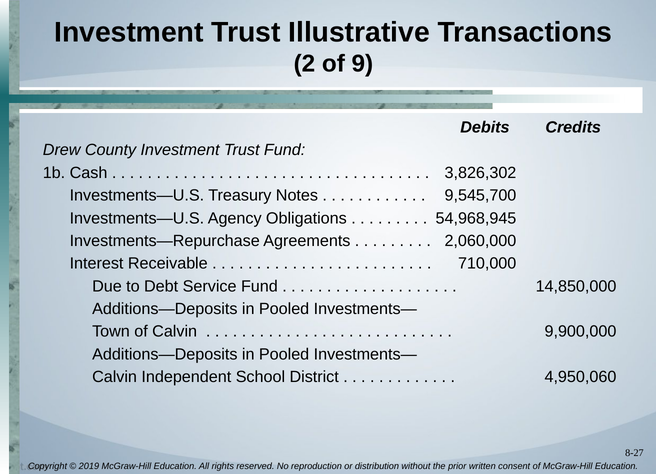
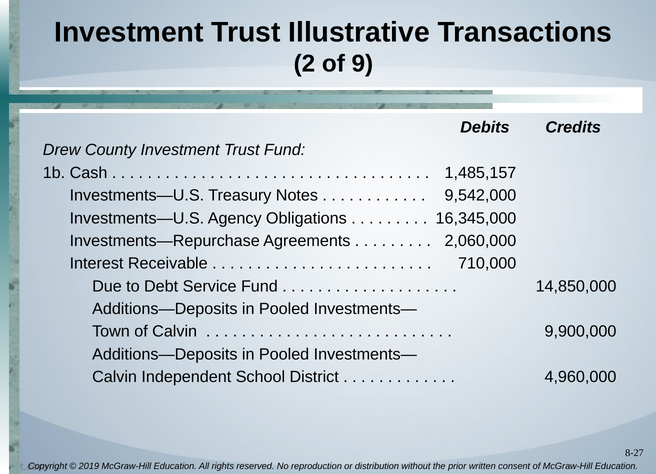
3,826,302: 3,826,302 -> 1,485,157
9,545,700: 9,545,700 -> 9,542,000
54,968,945: 54,968,945 -> 16,345,000
4,950,060: 4,950,060 -> 4,960,000
